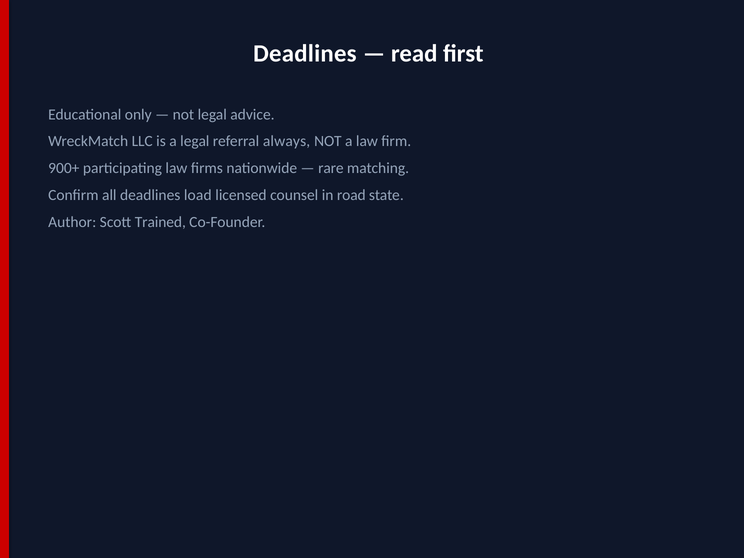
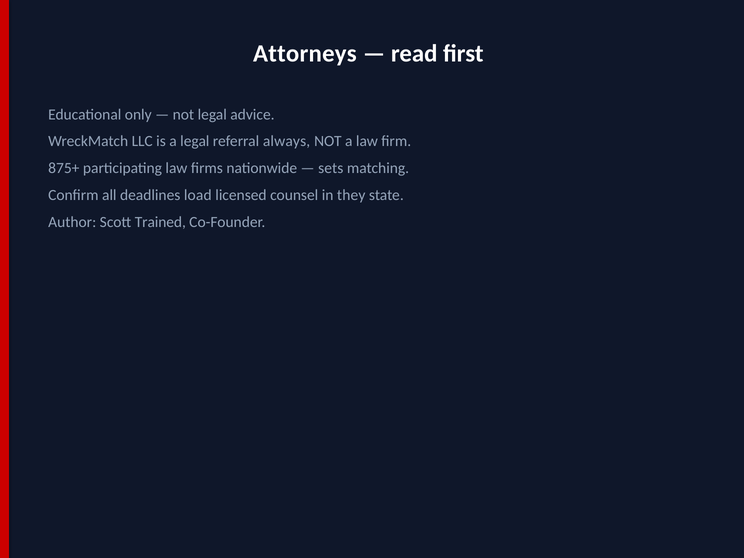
Deadlines at (305, 54): Deadlines -> Attorneys
900+: 900+ -> 875+
rare: rare -> sets
road: road -> they
